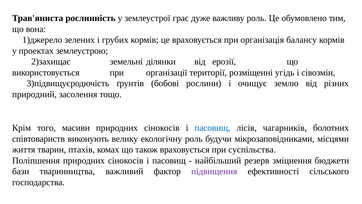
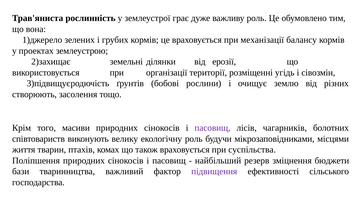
організація: організація -> механізації
природний: природний -> створюють
пасовищ at (212, 128) colour: blue -> purple
